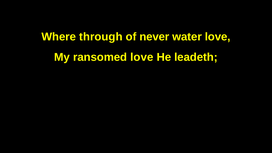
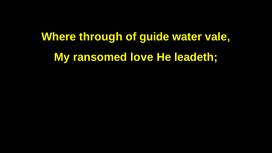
never: never -> guide
water love: love -> vale
